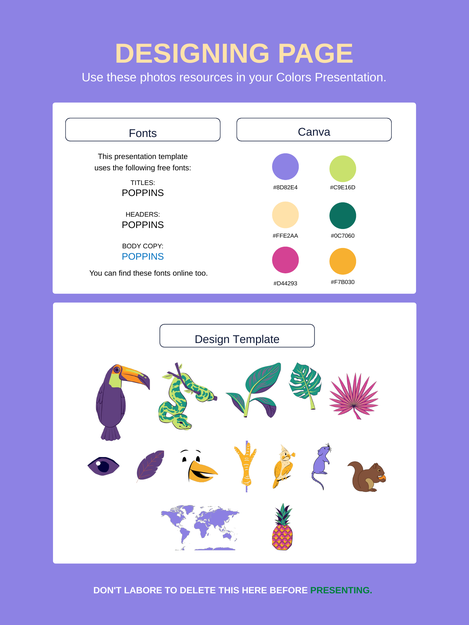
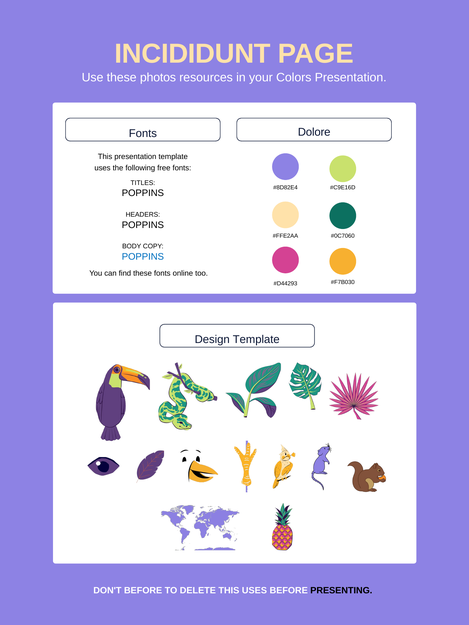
DESIGNING: DESIGNING -> INCIDIDUNT
Canva: Canva -> Dolore
DON'T LABORE: LABORE -> BEFORE
THIS HERE: HERE -> USES
PRESENTING colour: green -> black
